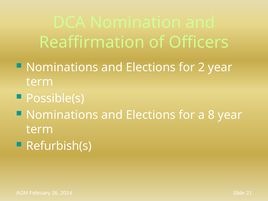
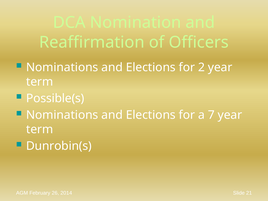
8: 8 -> 7
Refurbish(s: Refurbish(s -> Dunrobin(s
